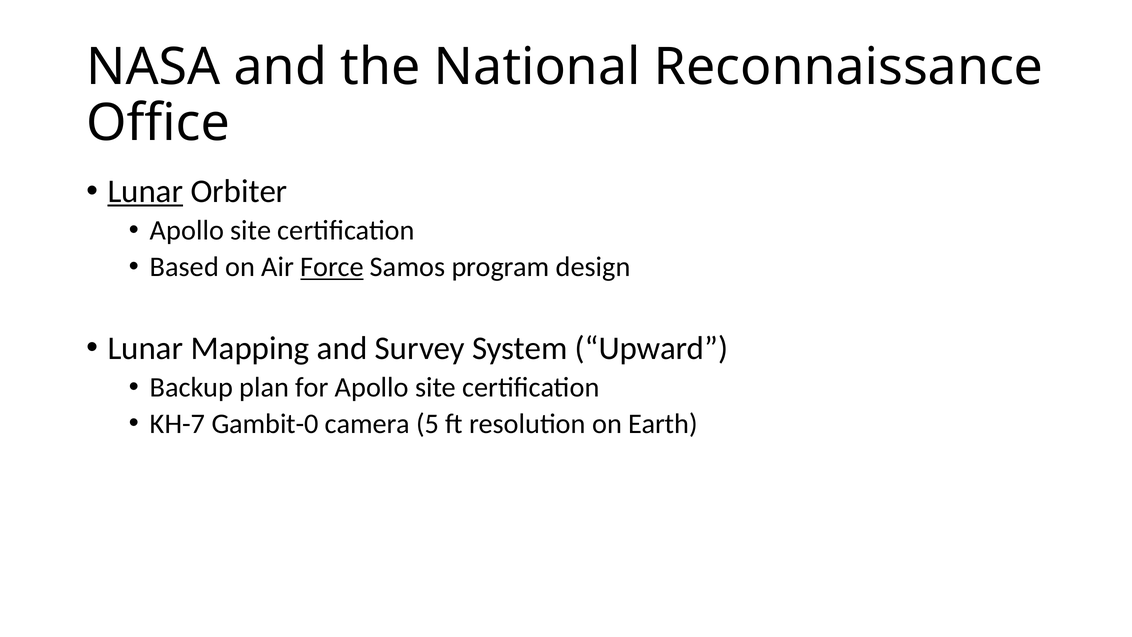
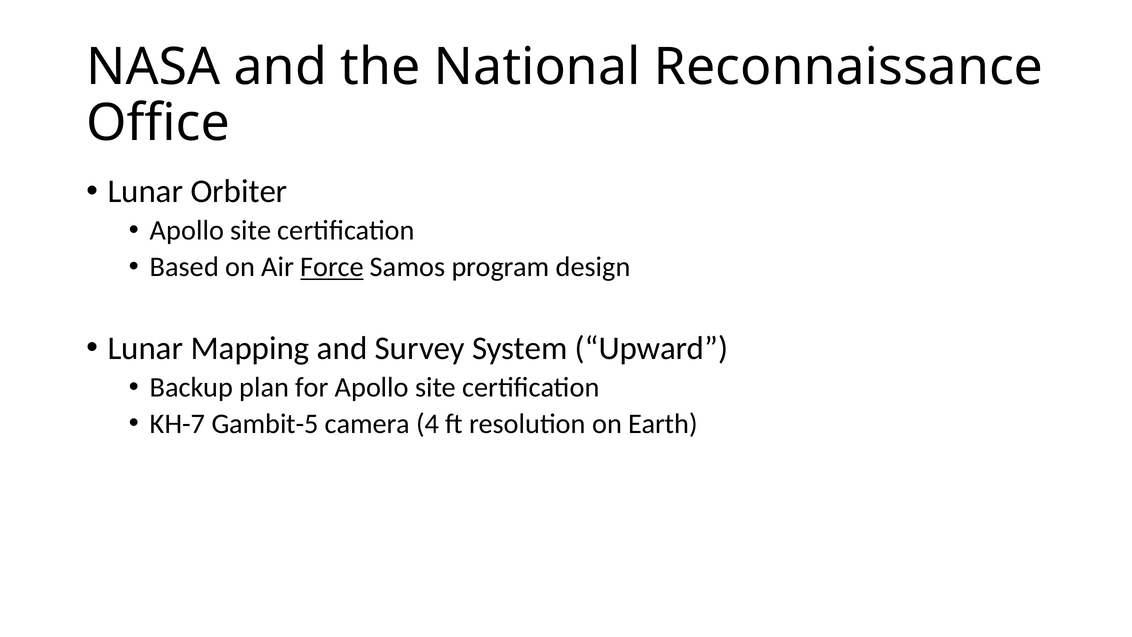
Lunar at (145, 191) underline: present -> none
Gambit-0: Gambit-0 -> Gambit-5
5: 5 -> 4
